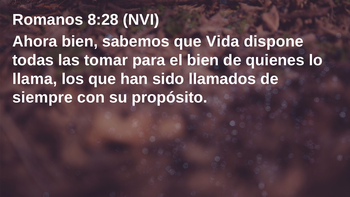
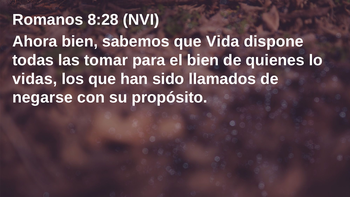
llama: llama -> vidas
siempre: siempre -> negarse
